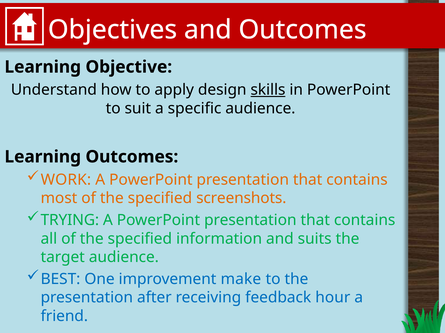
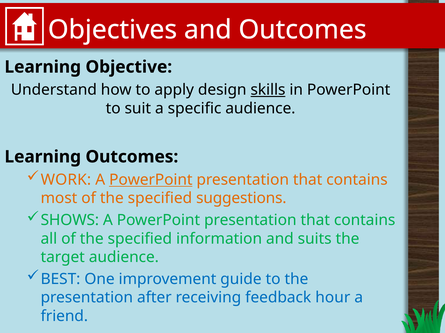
PowerPoint at (151, 180) underline: none -> present
screenshots: screenshots -> suggestions
TRYING: TRYING -> SHOWS
make: make -> guide
